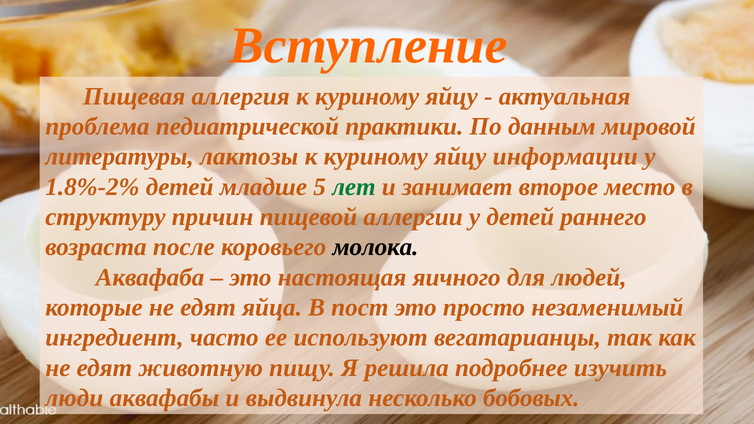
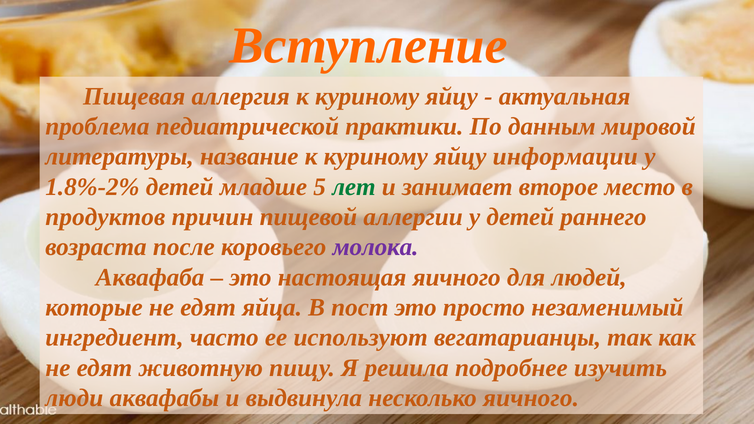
лактозы: лактозы -> название
структуру: структуру -> продуктов
молока colour: black -> purple
несколько бобовых: бобовых -> яичного
